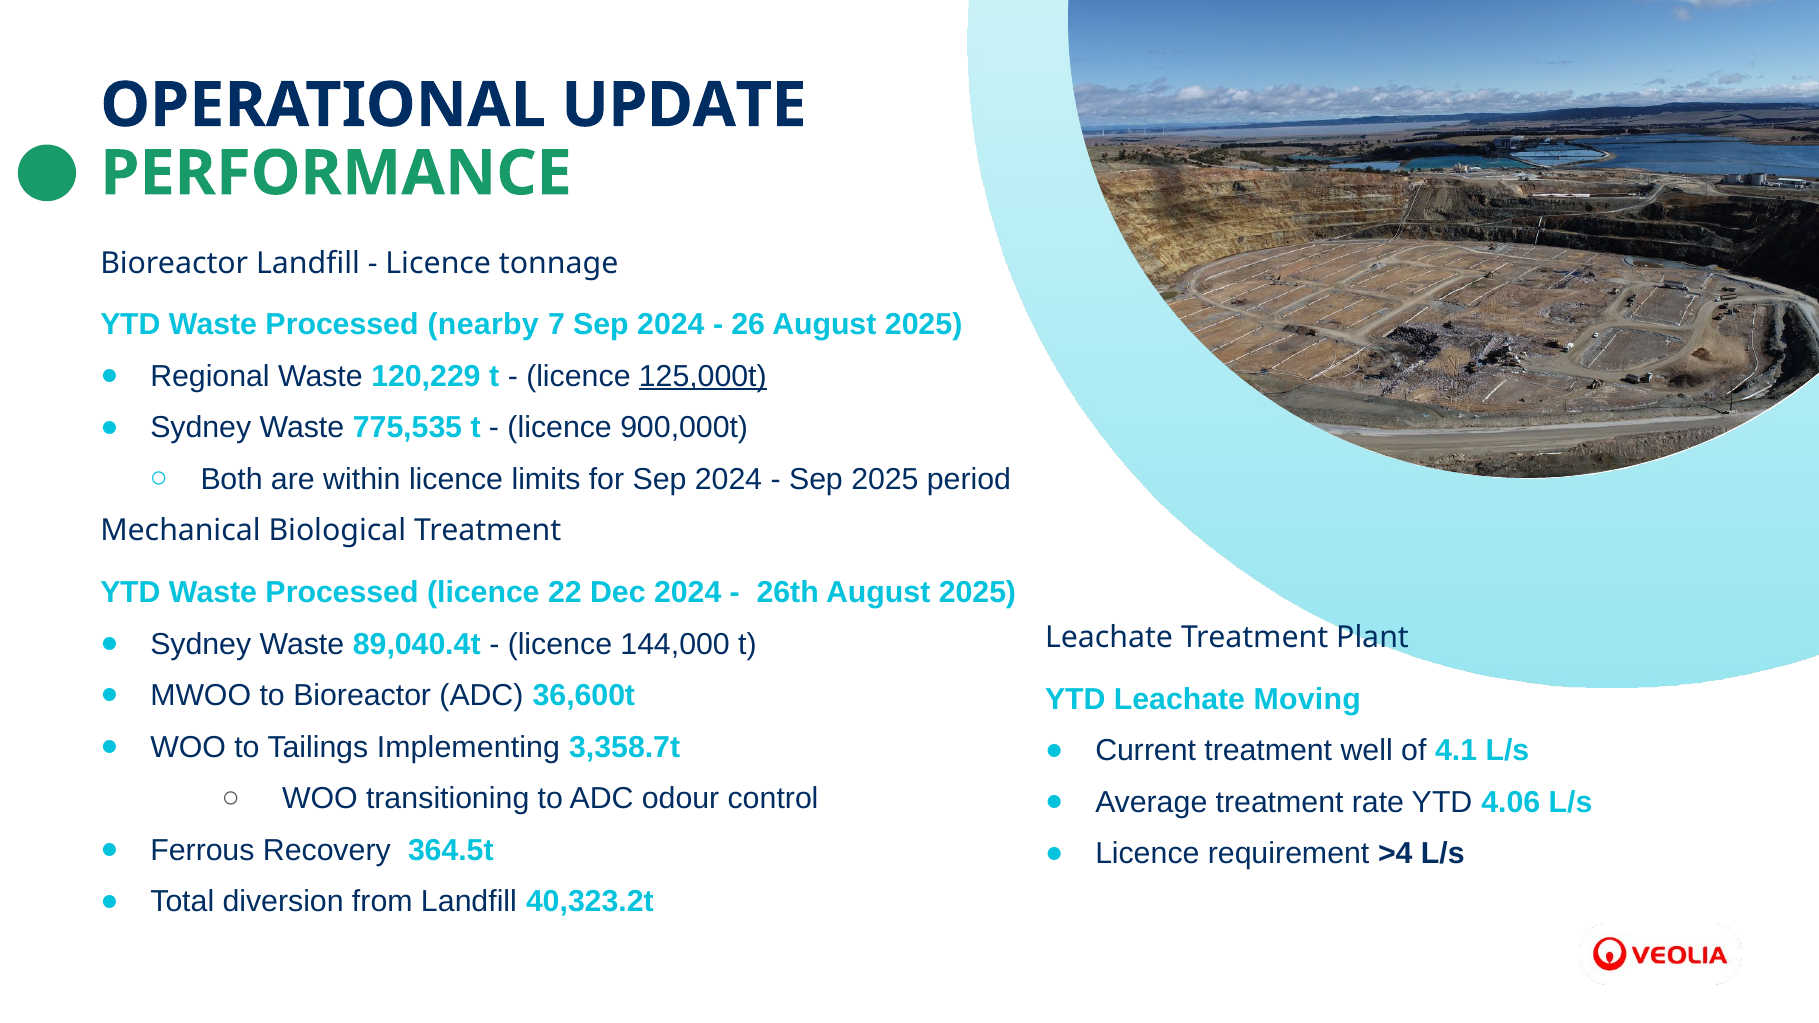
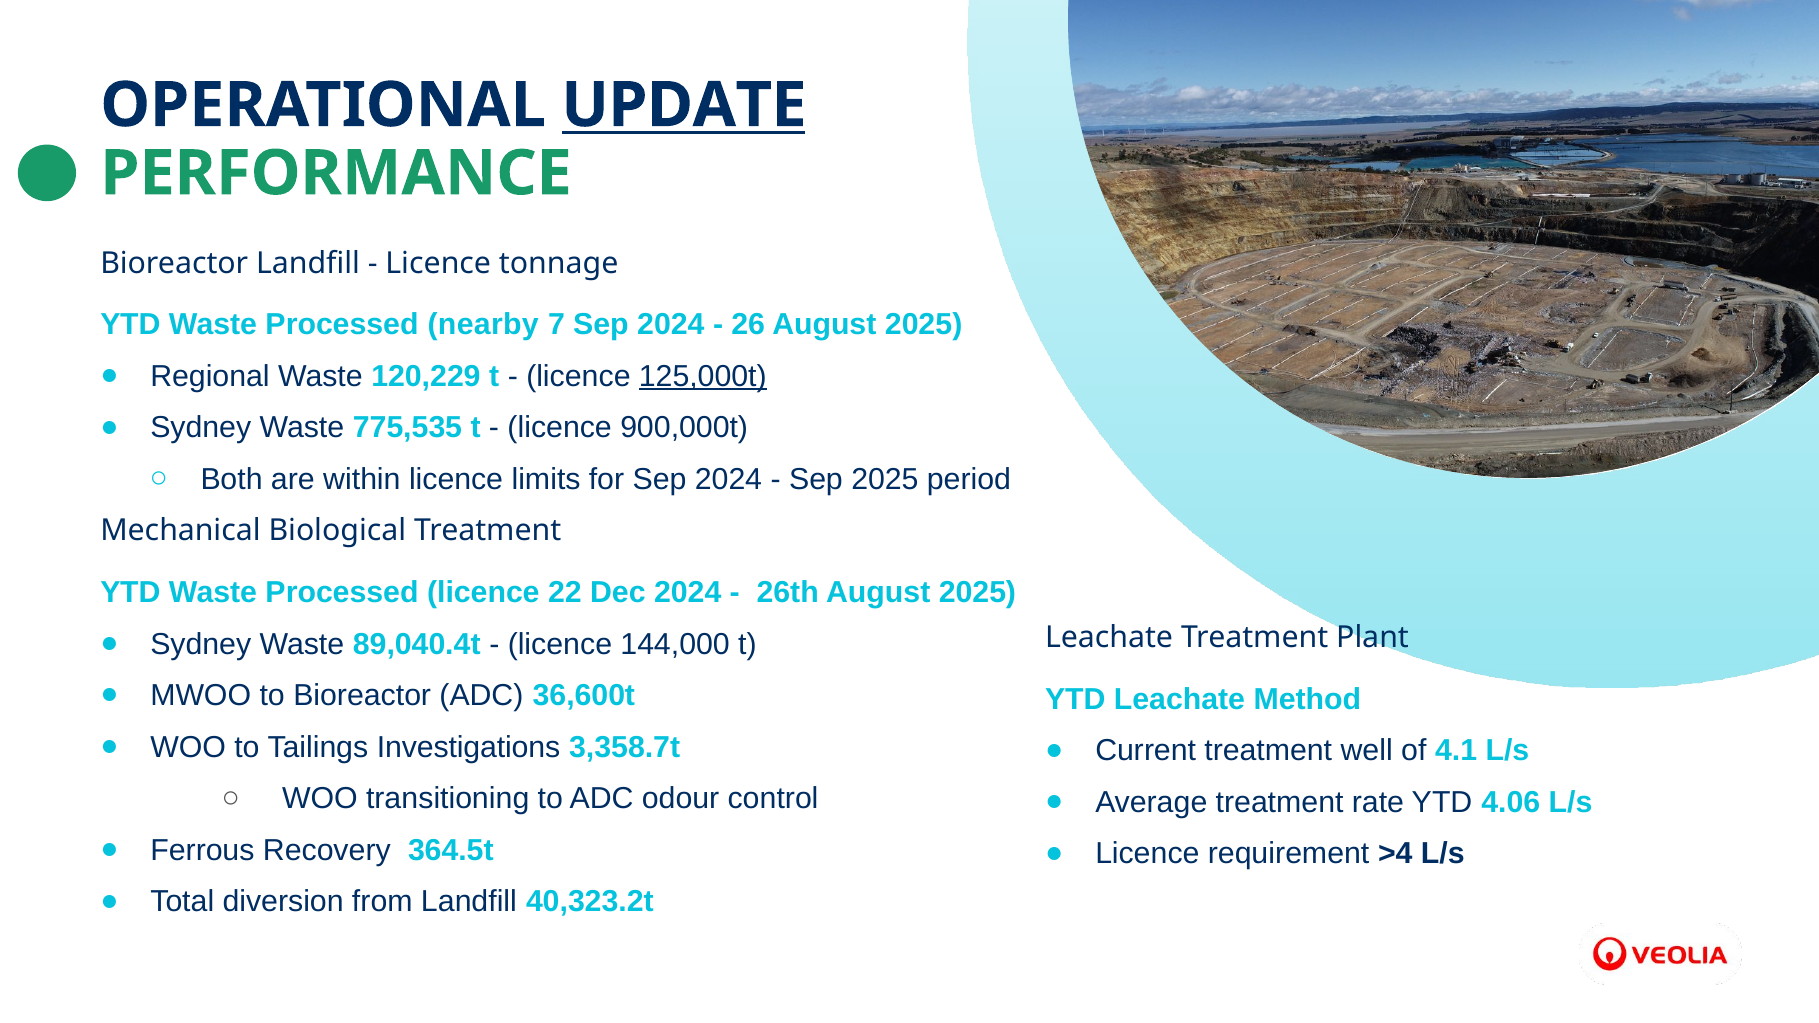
UPDATE underline: none -> present
Moving: Moving -> Method
Implementing: Implementing -> Investigations
